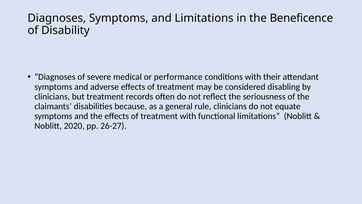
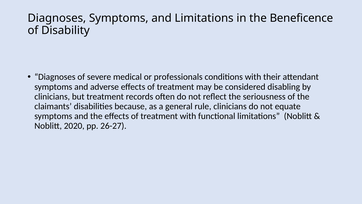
performance: performance -> professionals
